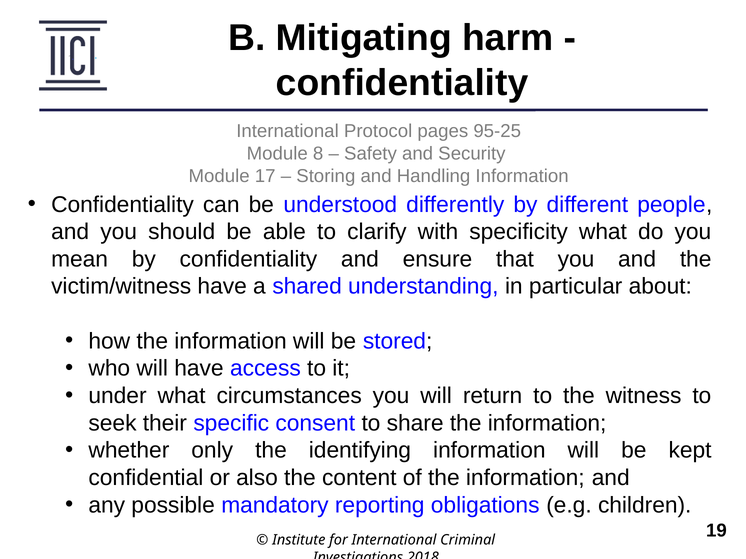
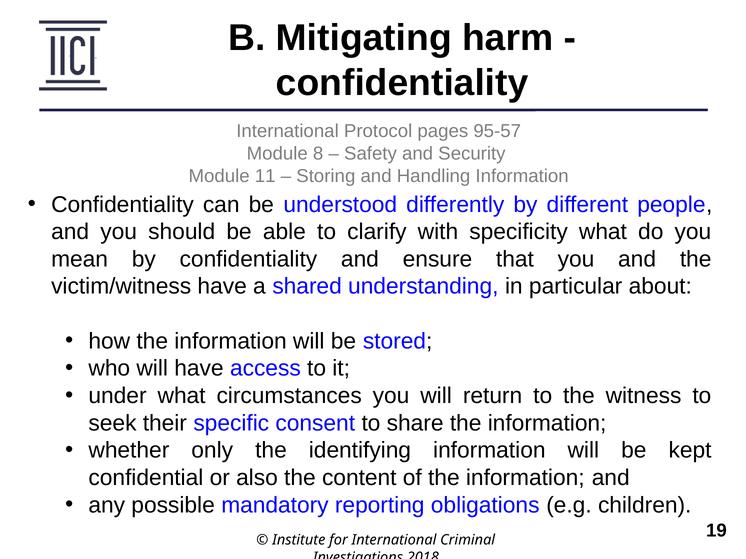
95-25: 95-25 -> 95-57
17: 17 -> 11
